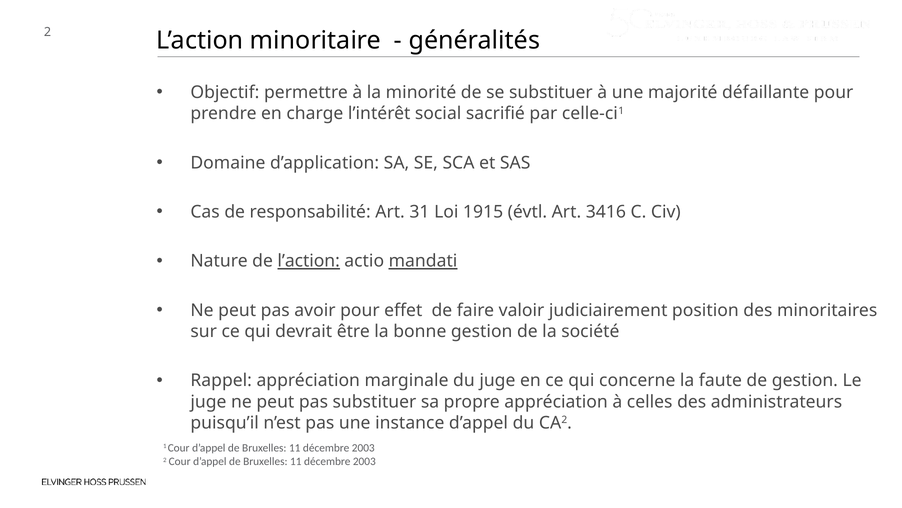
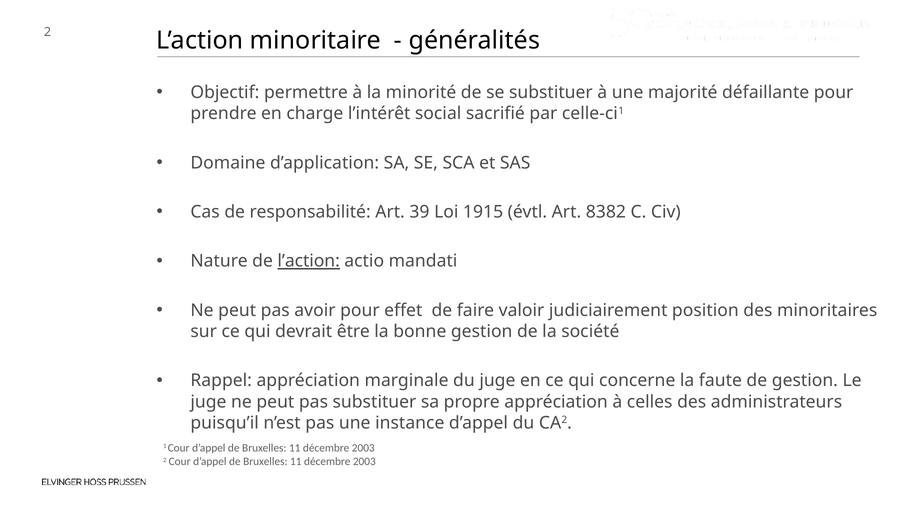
31: 31 -> 39
3416: 3416 -> 8382
mandati underline: present -> none
